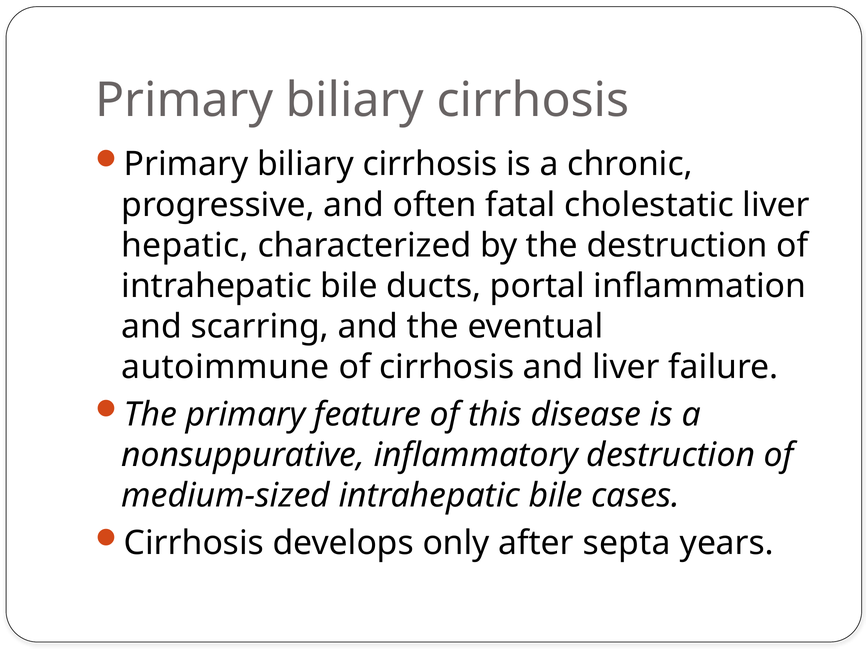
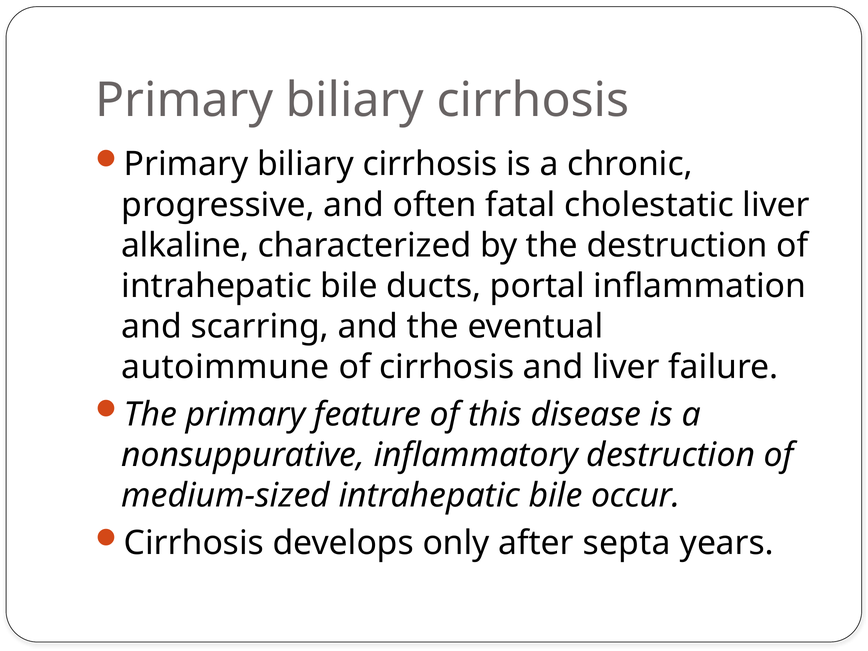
hepatic: hepatic -> alkaline
cases: cases -> occur
